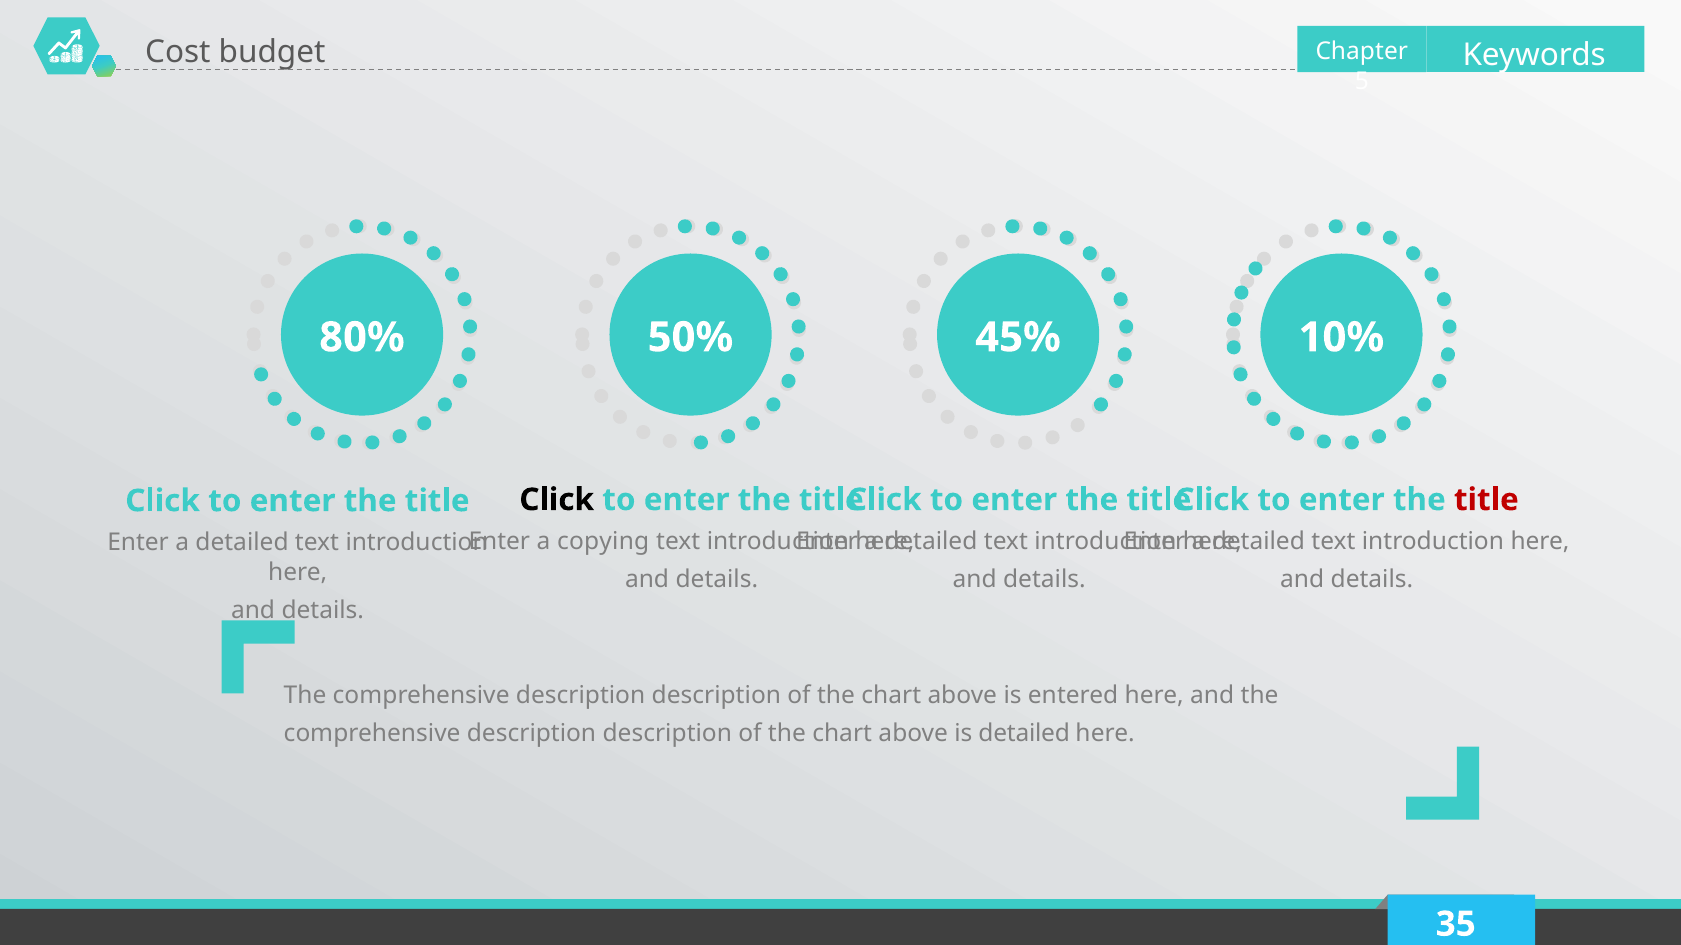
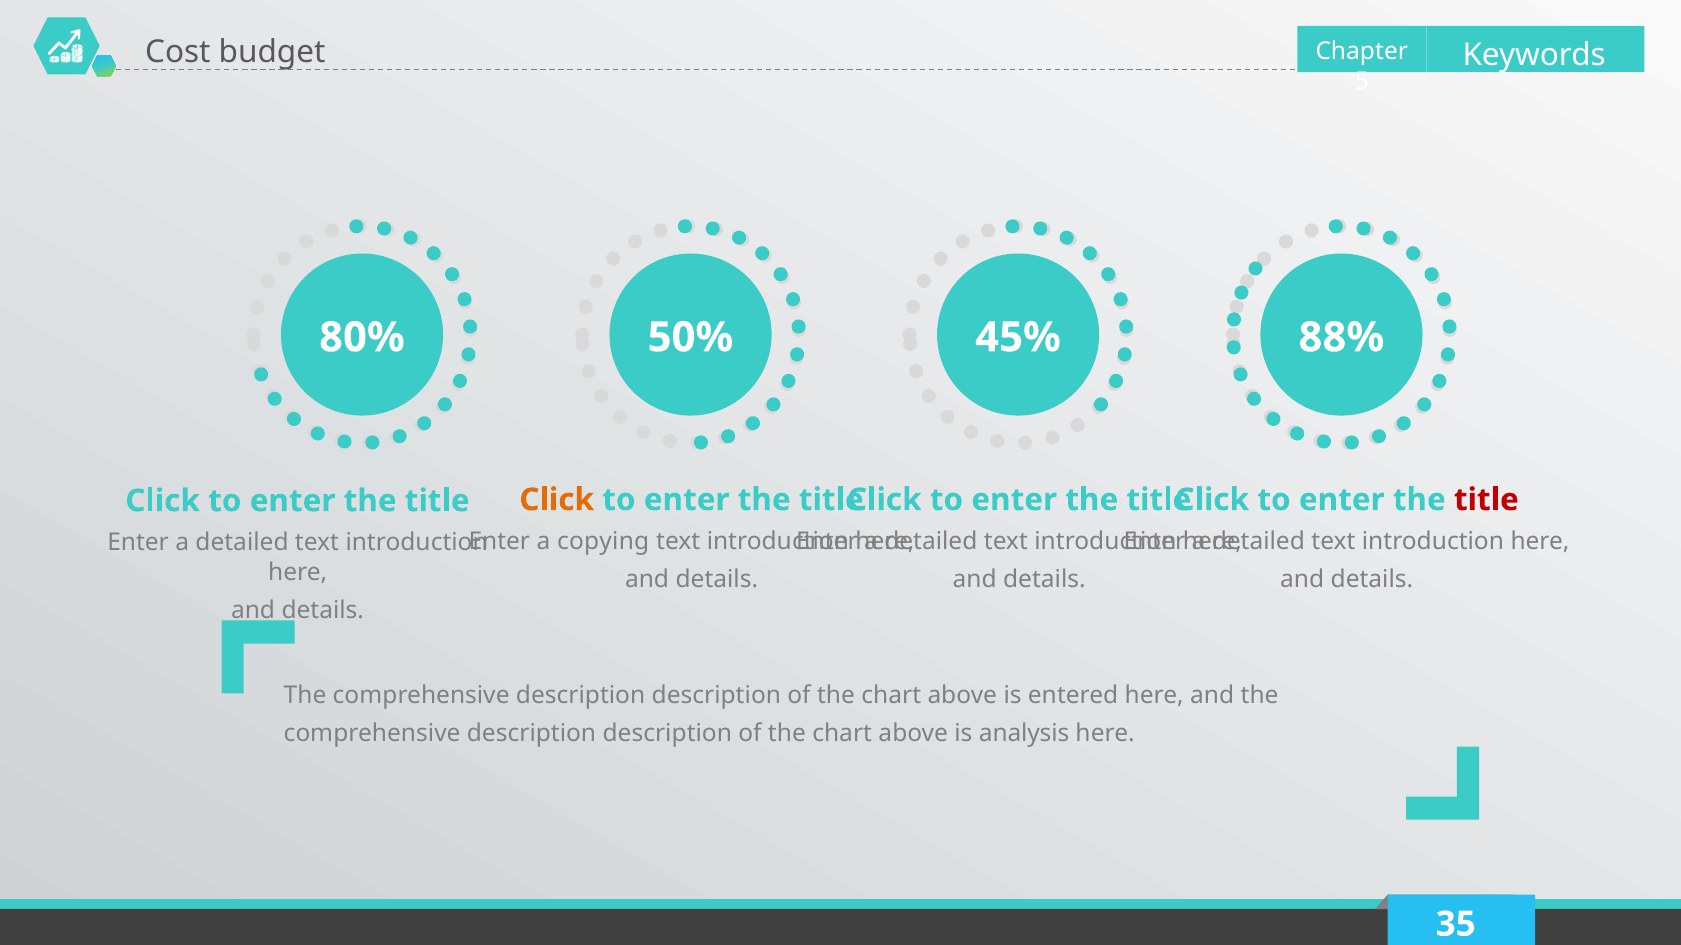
10%: 10% -> 88%
Click at (557, 500) colour: black -> orange
is detailed: detailed -> analysis
